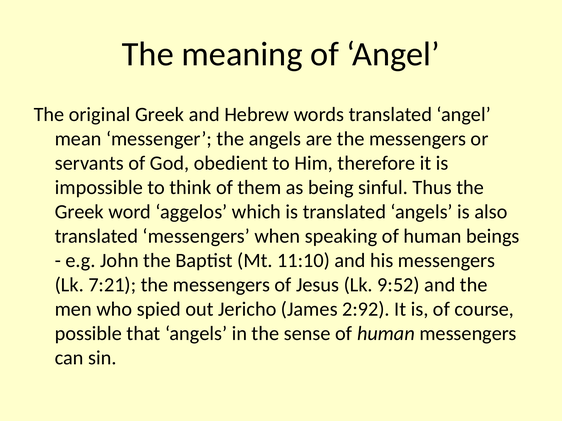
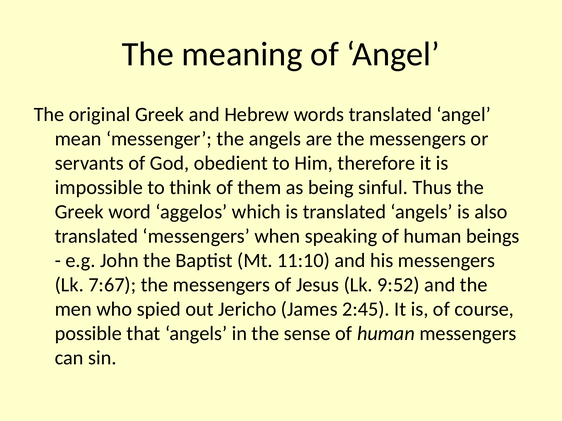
7:21: 7:21 -> 7:67
2:92: 2:92 -> 2:45
